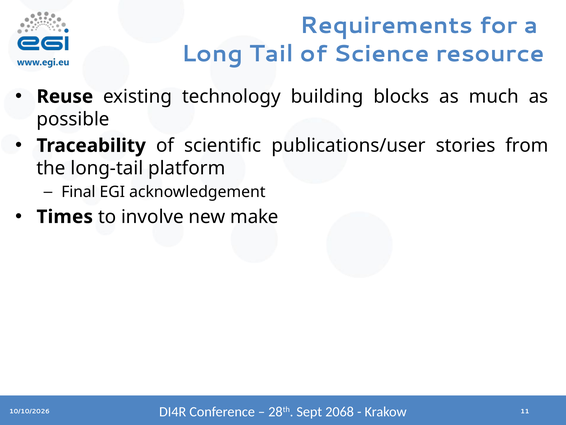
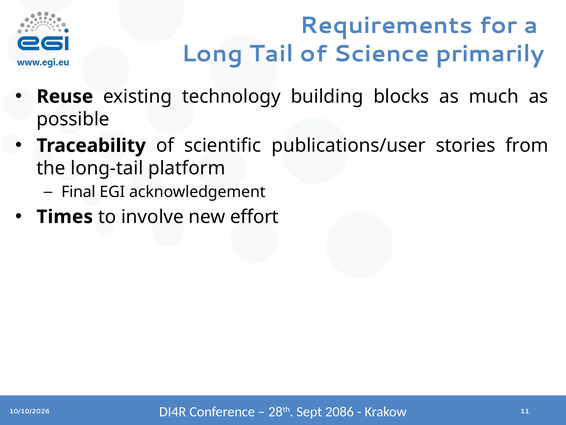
resource: resource -> primarily
make: make -> effort
2068: 2068 -> 2086
